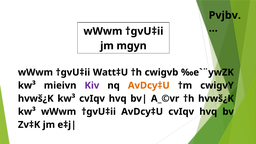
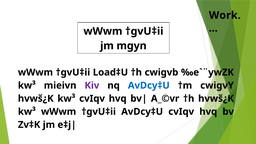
Pvjbv: Pvjbv -> Work
Watt‡U: Watt‡U -> Load‡U
AvDcy‡U at (149, 85) colour: orange -> blue
